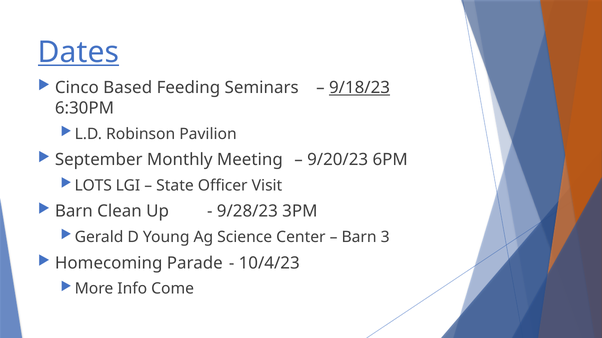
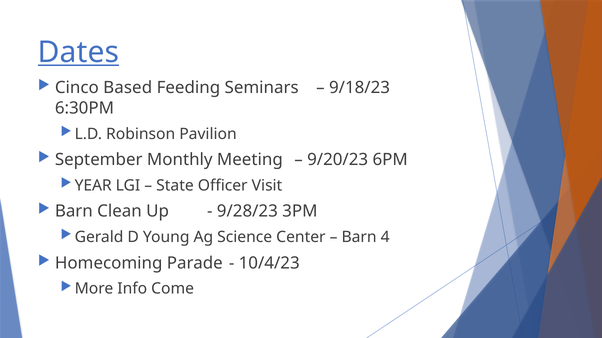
9/18/23 underline: present -> none
LOTS: LOTS -> YEAR
3: 3 -> 4
